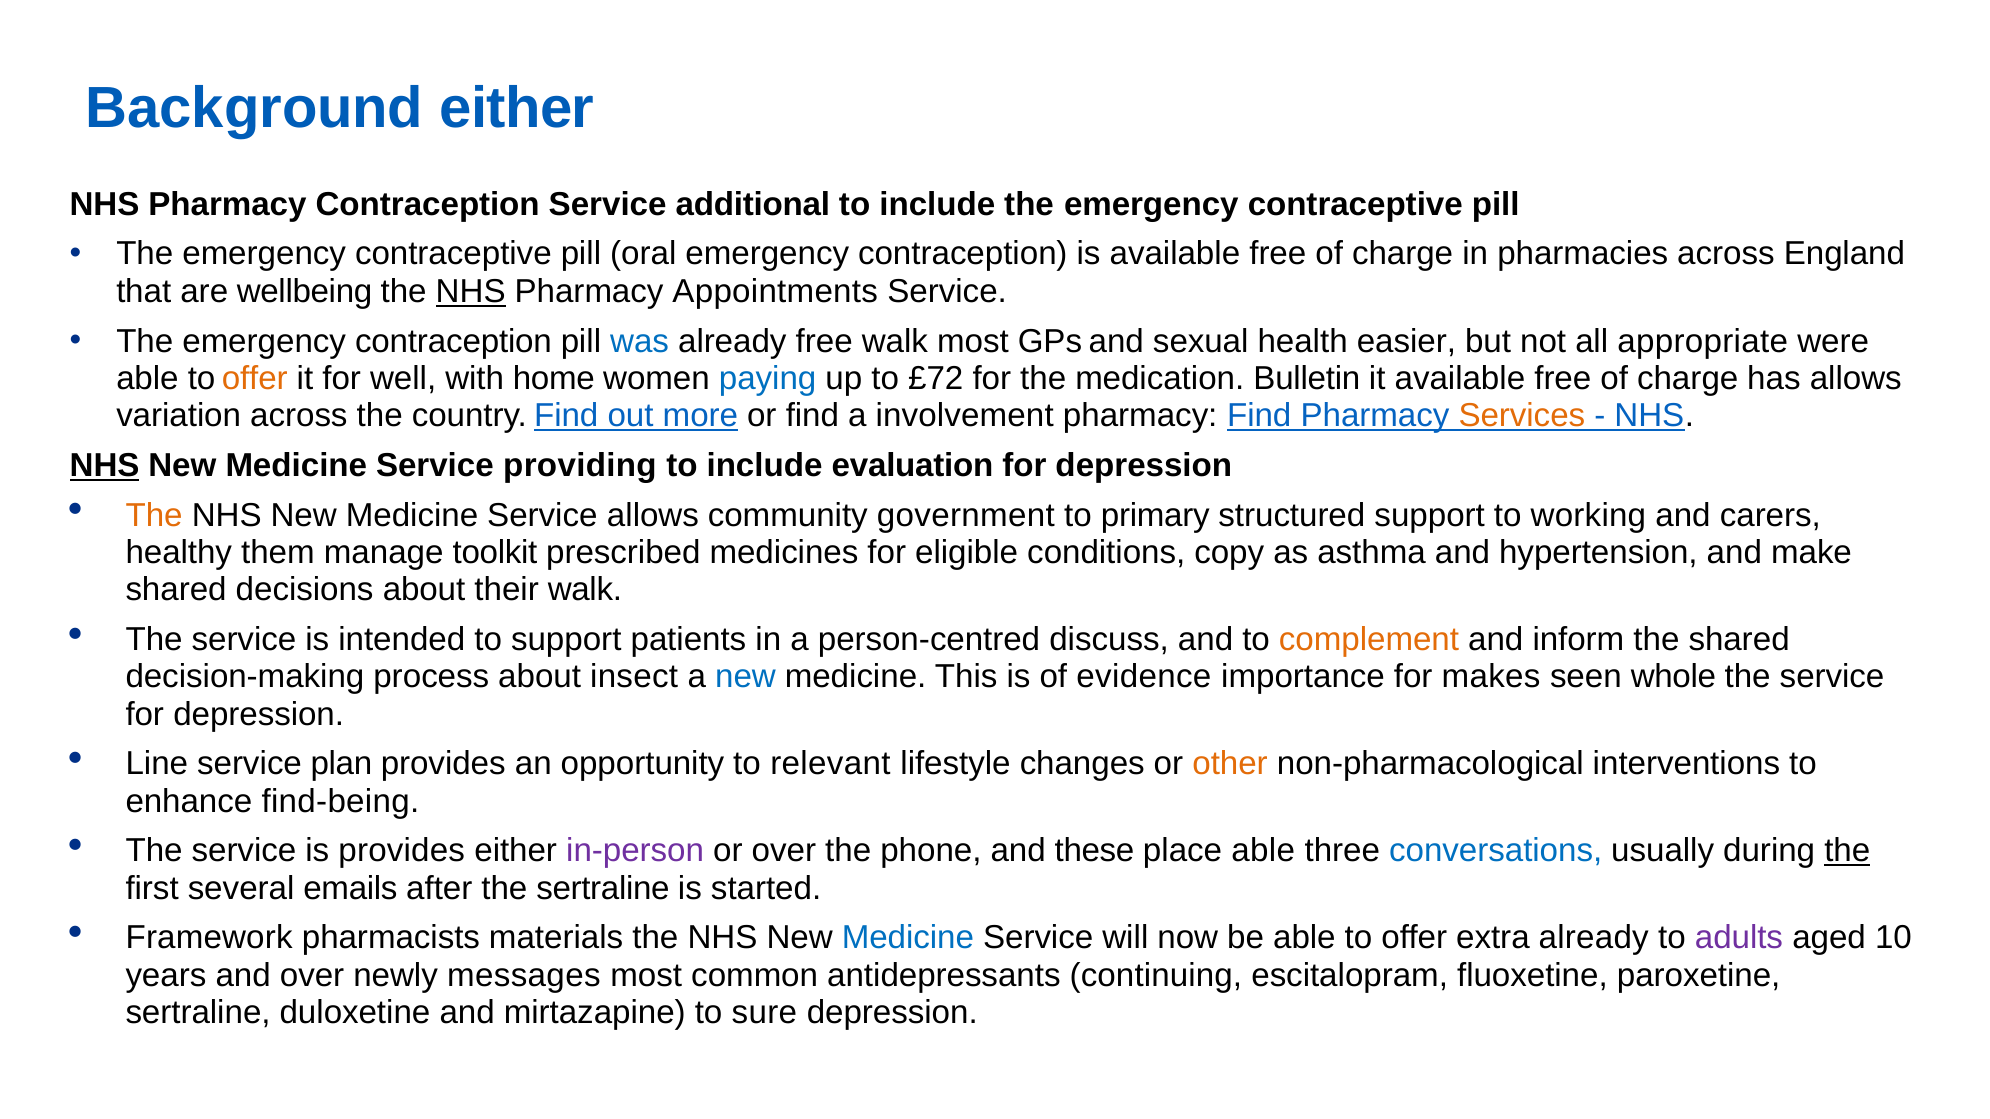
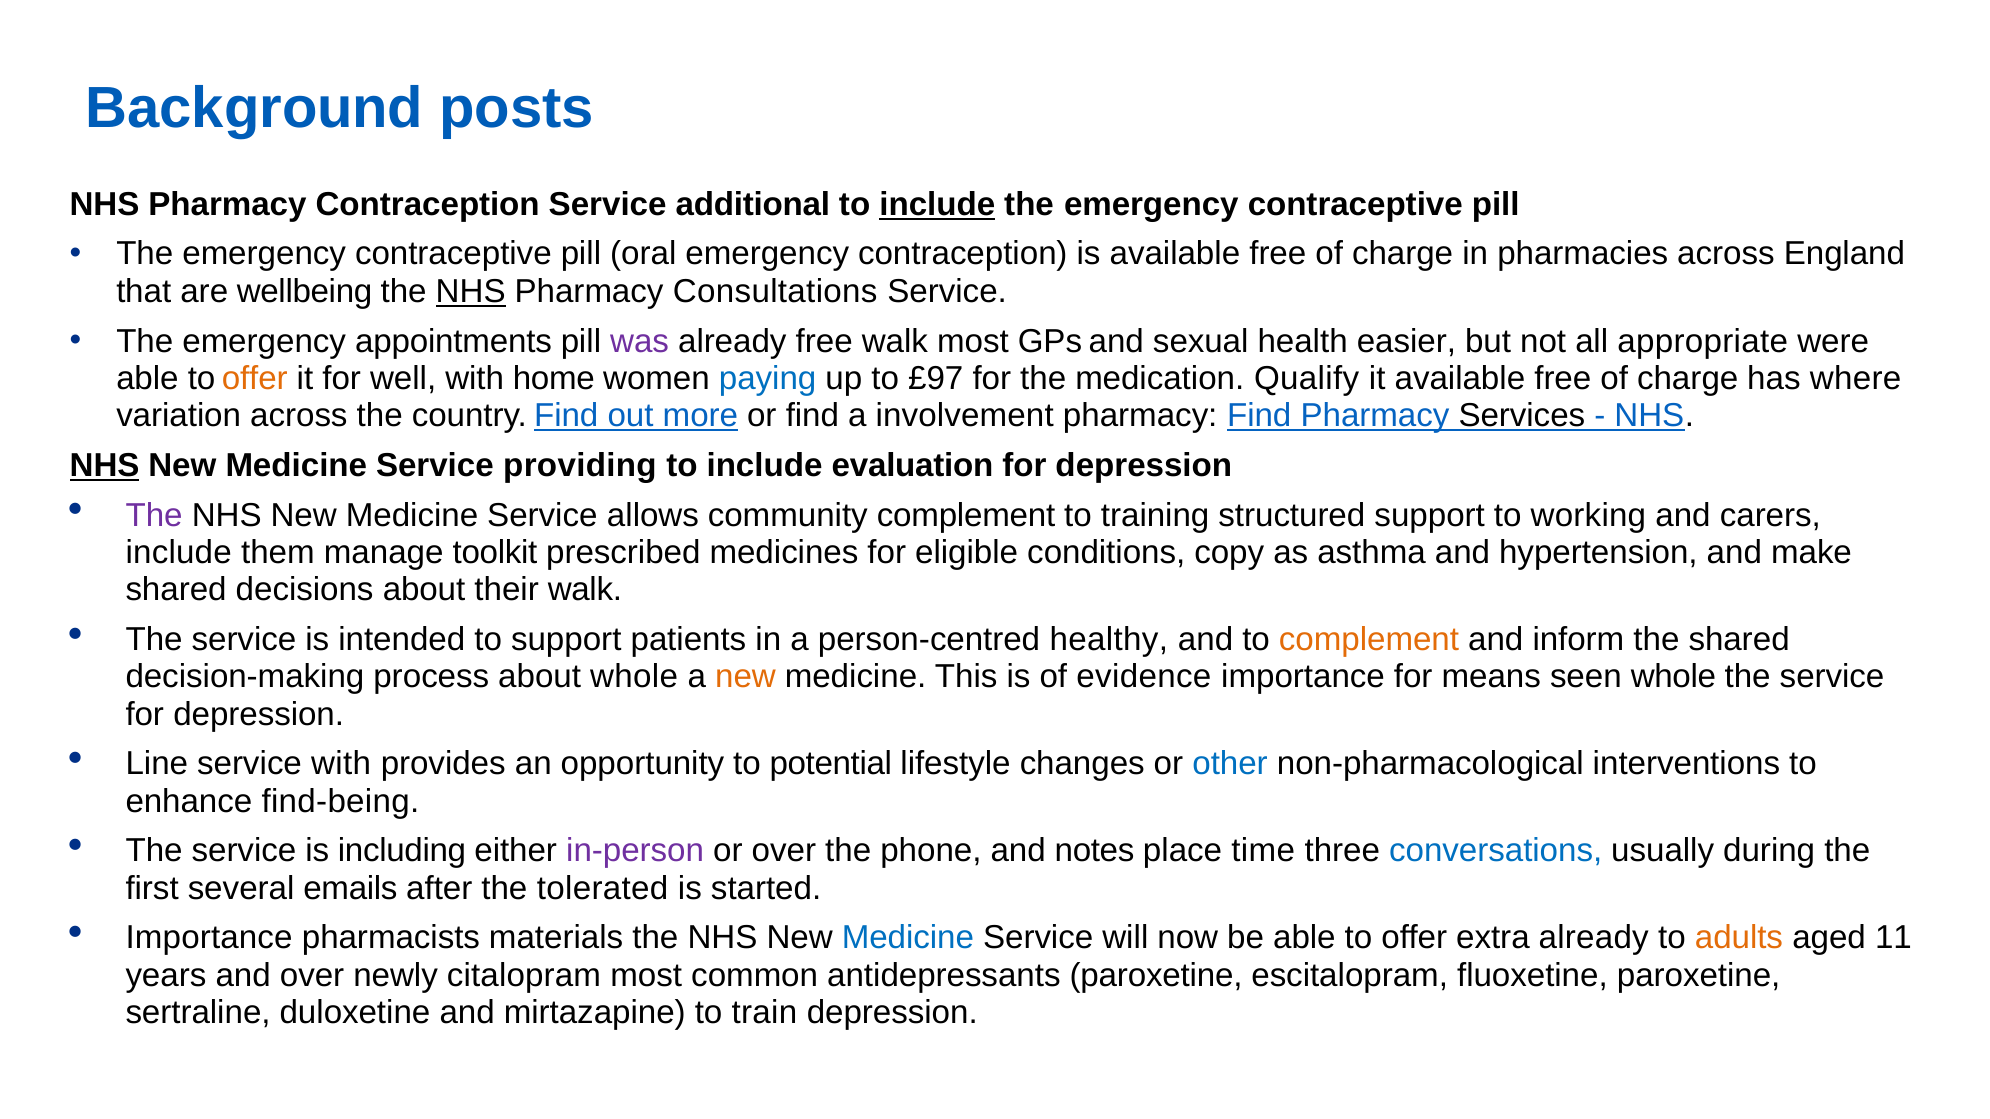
Background either: either -> posts
include at (937, 204) underline: none -> present
Appointments: Appointments -> Consultations
The emergency contraception: contraception -> appointments
was colour: blue -> purple
£72: £72 -> £97
Bulletin: Bulletin -> Qualify
has allows: allows -> where
Services colour: orange -> black
The at (154, 515) colour: orange -> purple
community government: government -> complement
primary: primary -> training
healthy at (179, 553): healthy -> include
discuss: discuss -> healthy
about insect: insect -> whole
new at (745, 677) colour: blue -> orange
makes: makes -> means
service plan: plan -> with
relevant: relevant -> potential
other colour: orange -> blue
is provides: provides -> including
these: these -> notes
place able: able -> time
the at (1847, 851) underline: present -> none
the sertraline: sertraline -> tolerated
Framework at (209, 938): Framework -> Importance
adults colour: purple -> orange
10: 10 -> 11
messages: messages -> citalopram
antidepressants continuing: continuing -> paroxetine
sure: sure -> train
